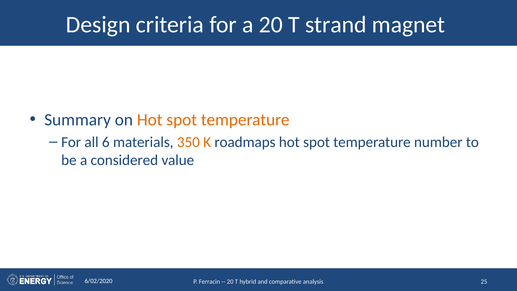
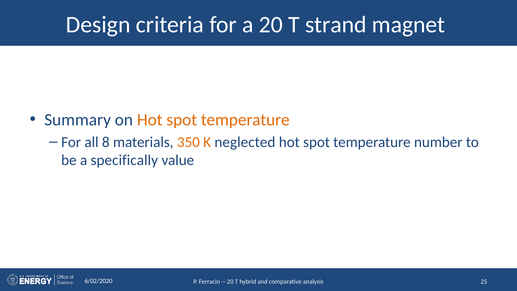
6: 6 -> 8
roadmaps: roadmaps -> neglected
considered: considered -> specifically
